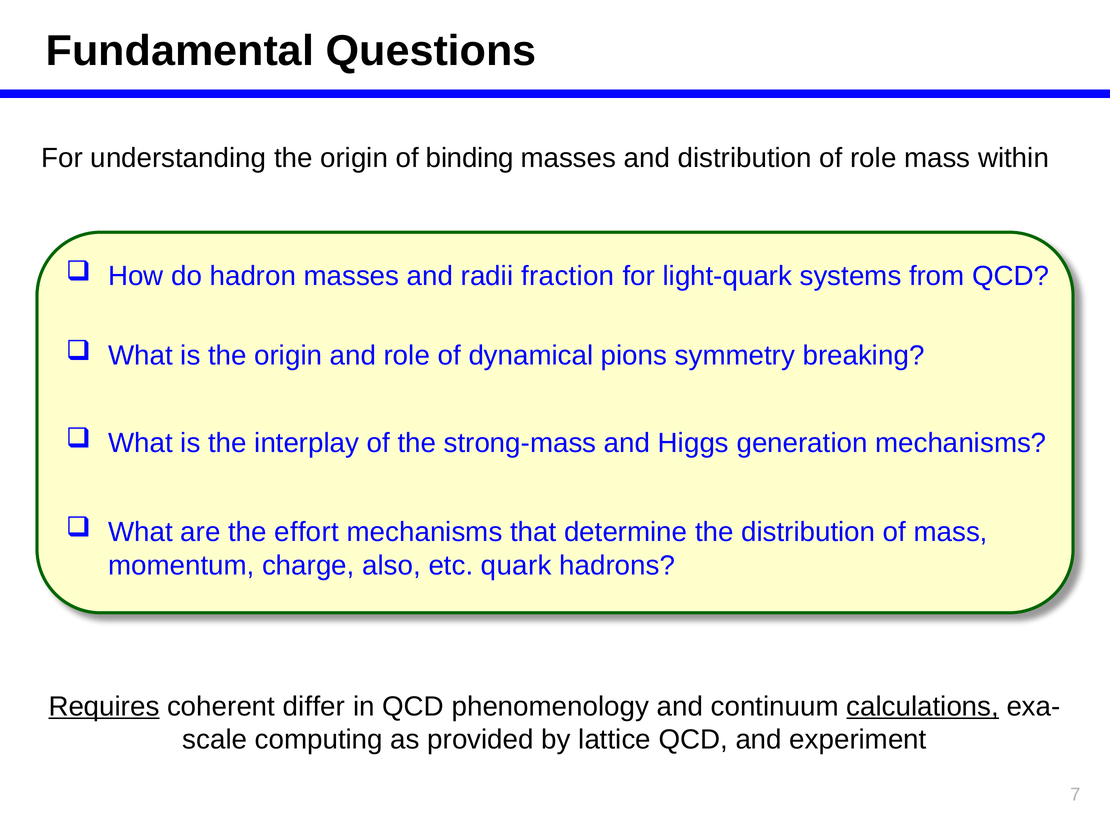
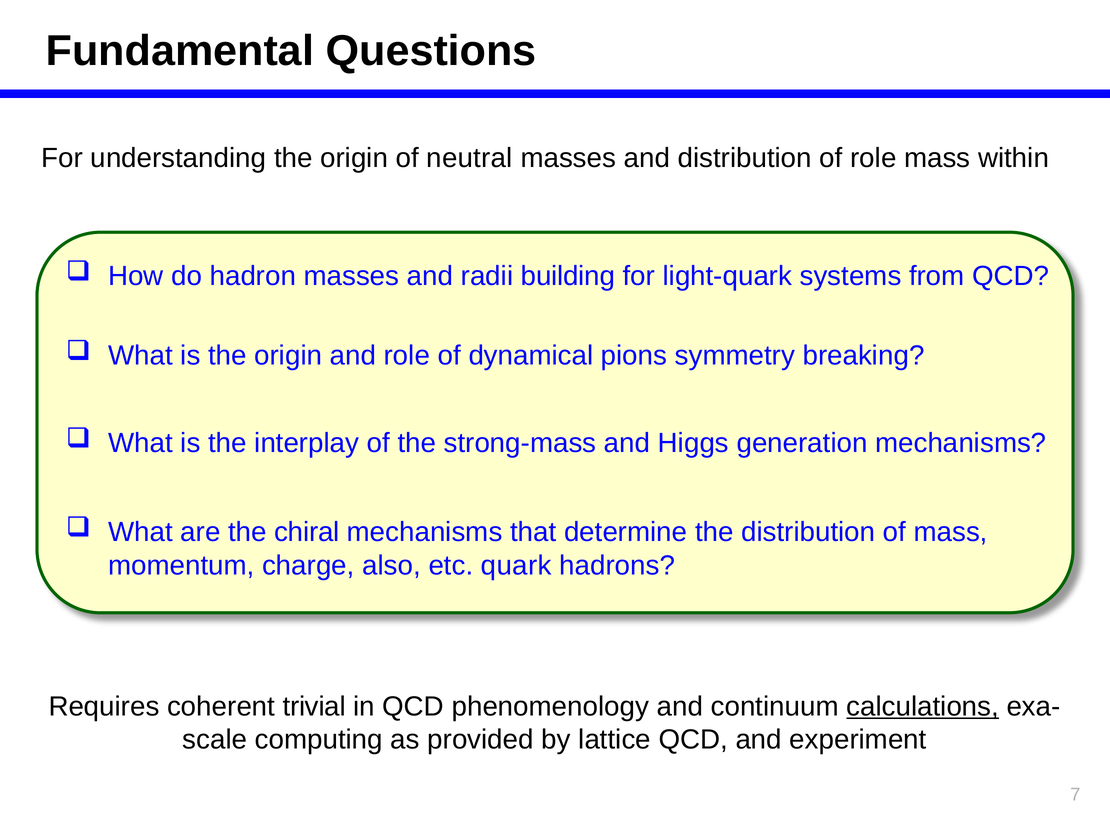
binding: binding -> neutral
fraction: fraction -> building
effort: effort -> chiral
Requires underline: present -> none
differ: differ -> trivial
